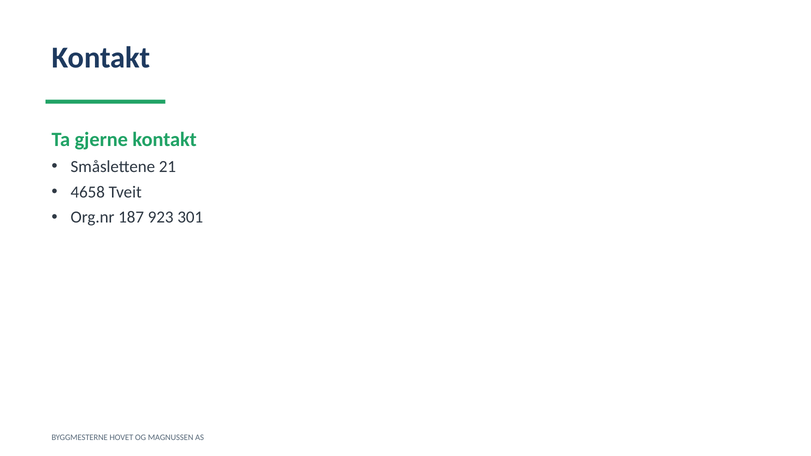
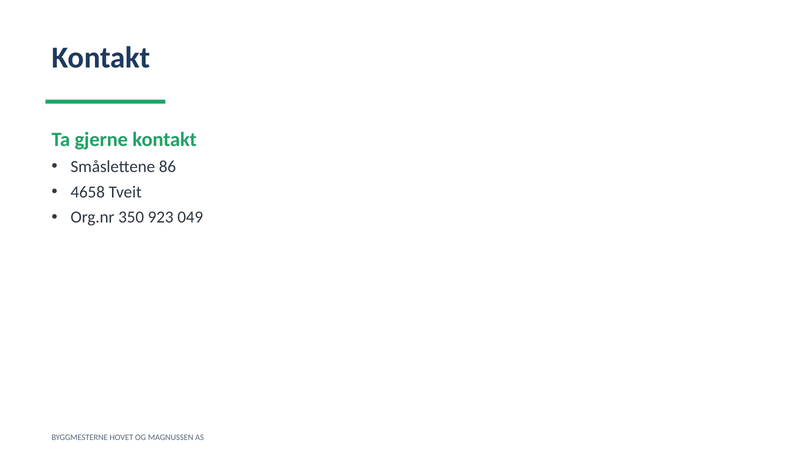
21: 21 -> 86
187: 187 -> 350
301: 301 -> 049
